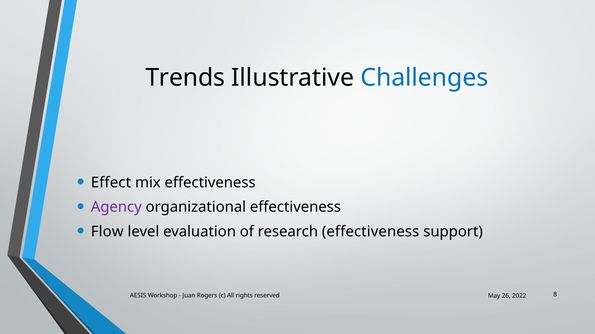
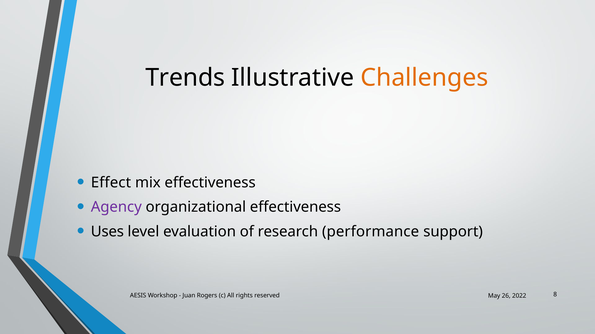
Challenges colour: blue -> orange
Flow: Flow -> Uses
research effectiveness: effectiveness -> performance
